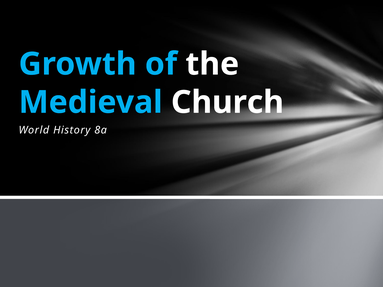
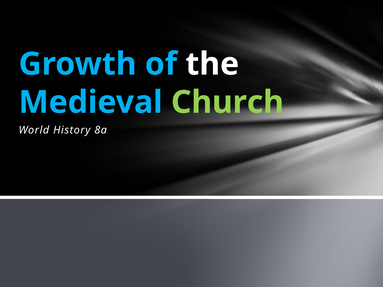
Church colour: white -> light green
